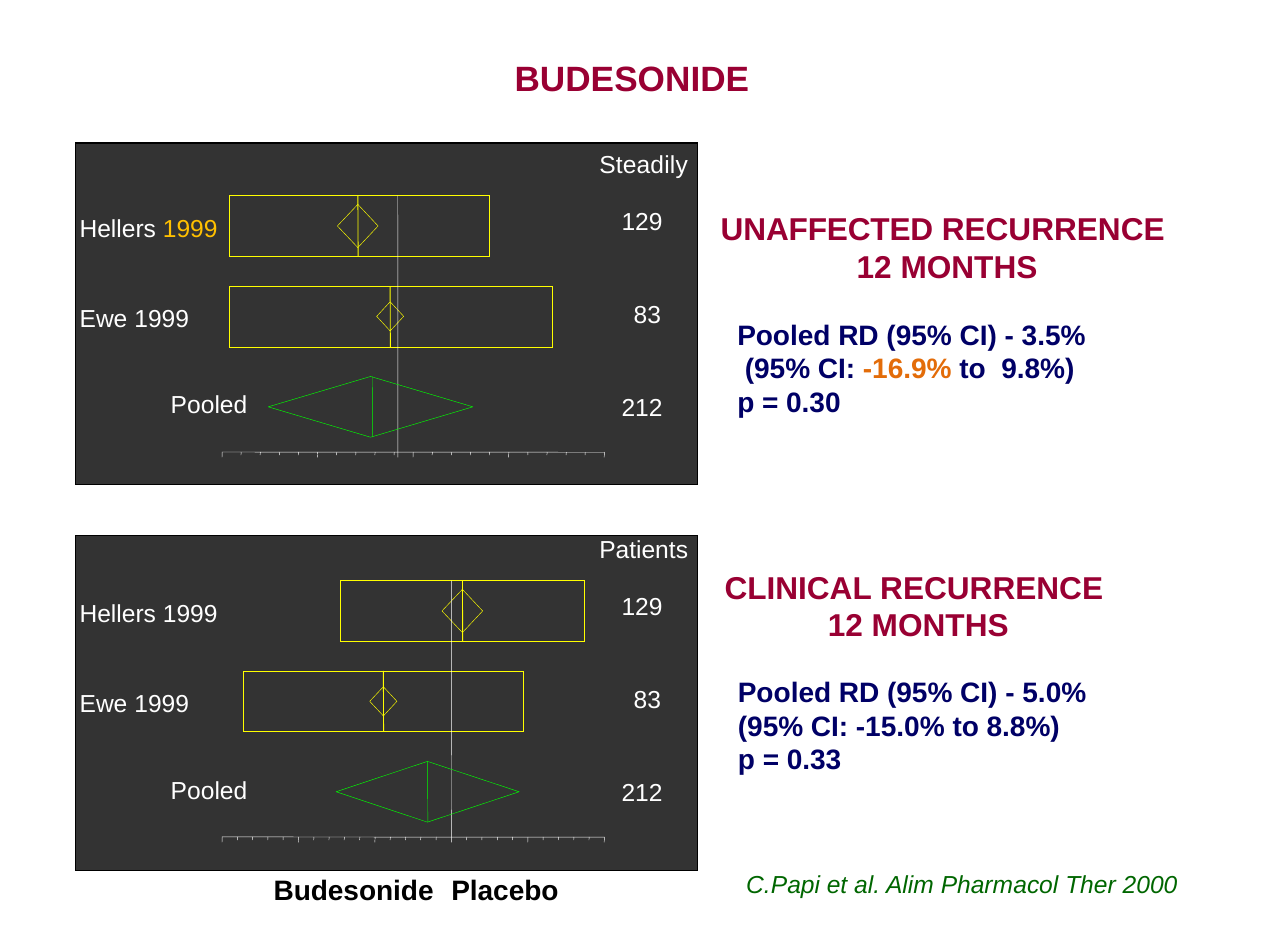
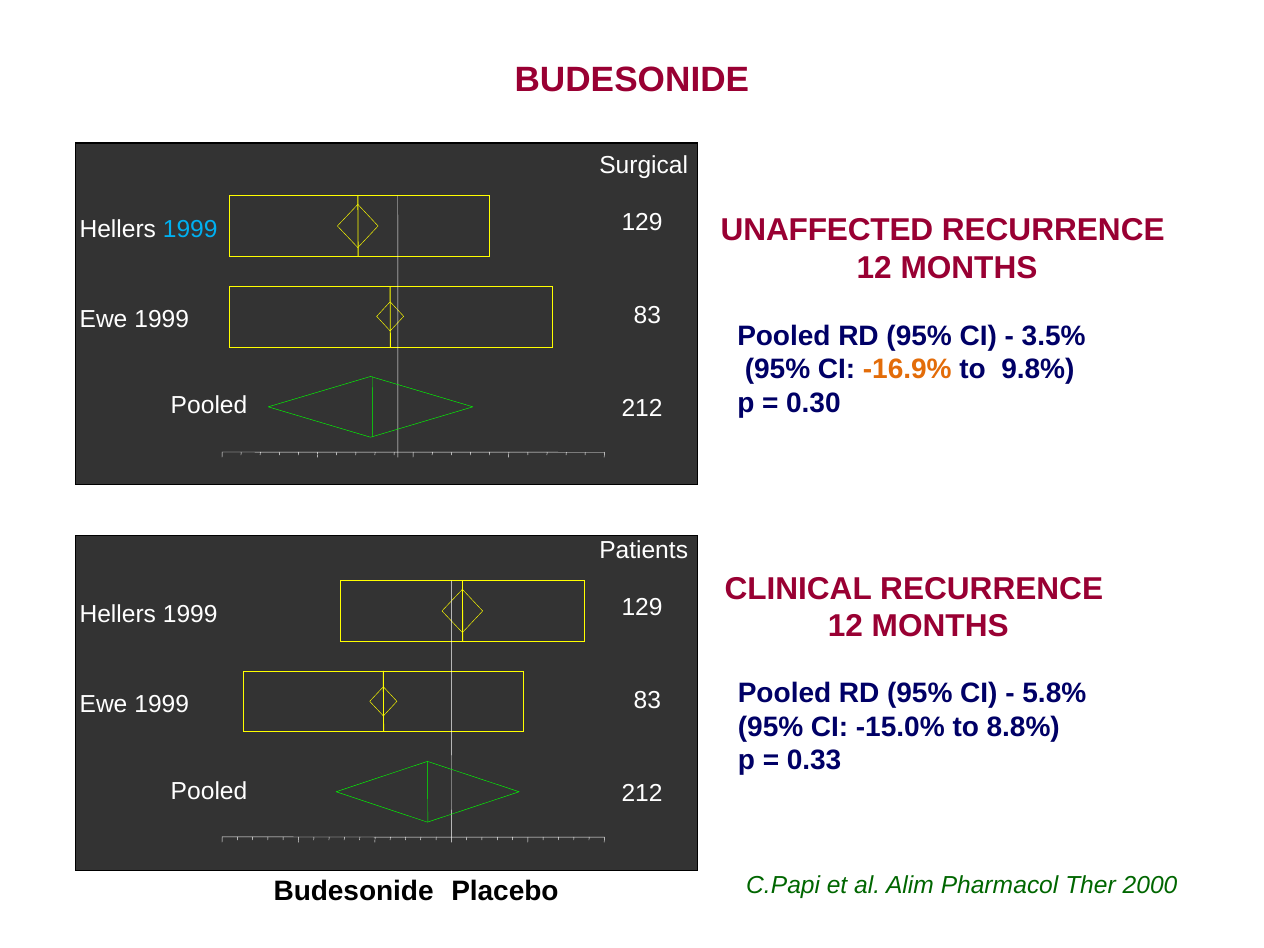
Steadily: Steadily -> Surgical
1999 at (190, 230) colour: yellow -> light blue
5.0%: 5.0% -> 5.8%
